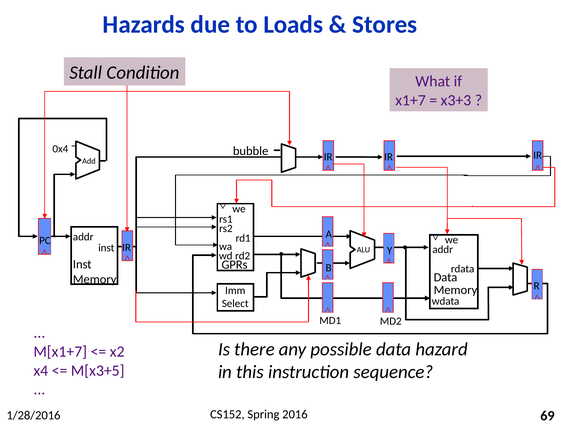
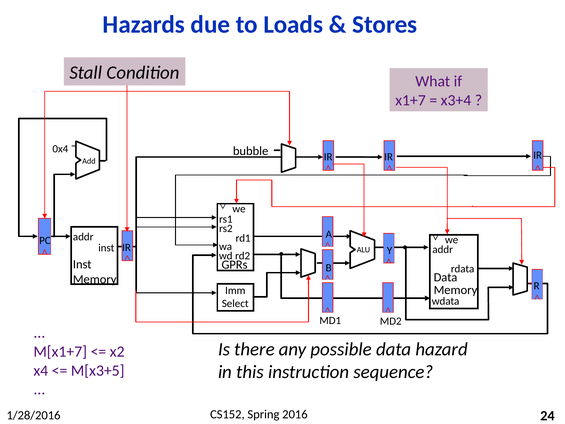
x3+3: x3+3 -> x3+4
69: 69 -> 24
